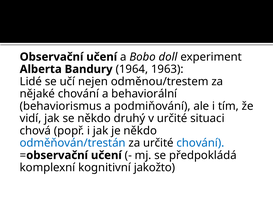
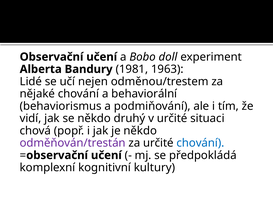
1964: 1964 -> 1981
odměňován/trestán colour: blue -> purple
jakožto: jakožto -> kultury
